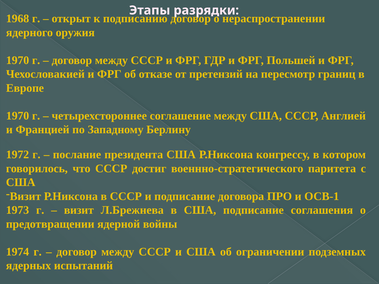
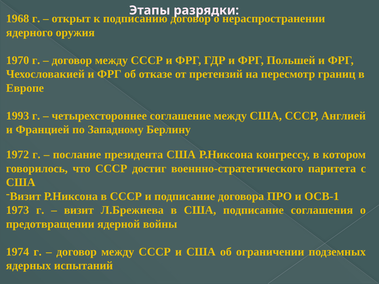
1970 at (18, 116): 1970 -> 1993
